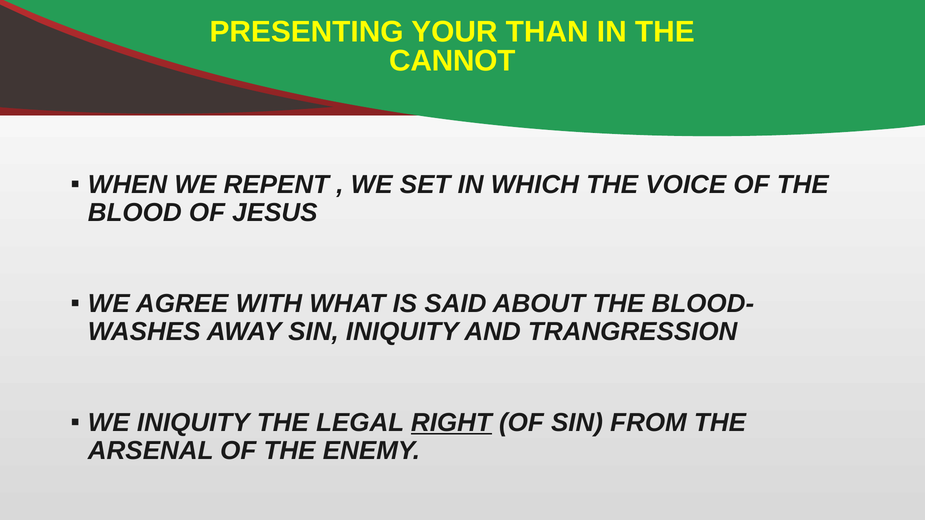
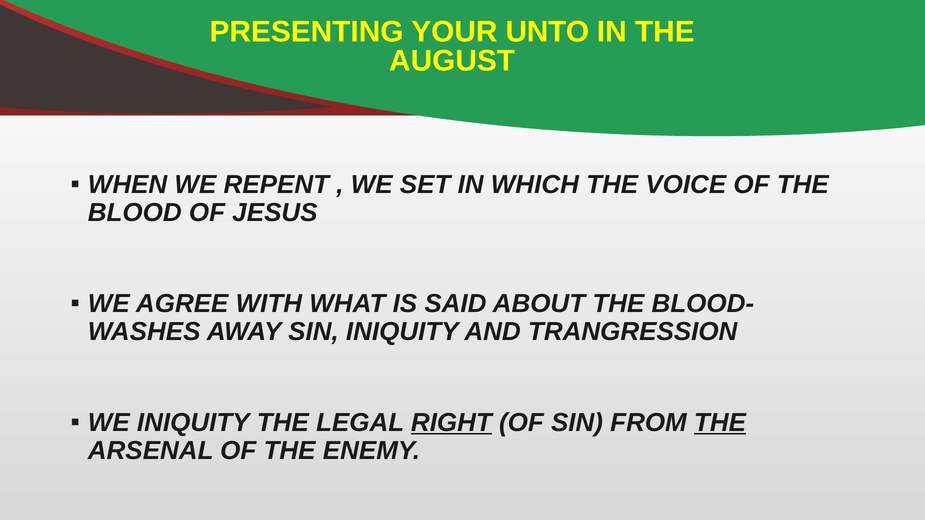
THAN: THAN -> UNTO
CANNOT: CANNOT -> AUGUST
THE at (720, 423) underline: none -> present
